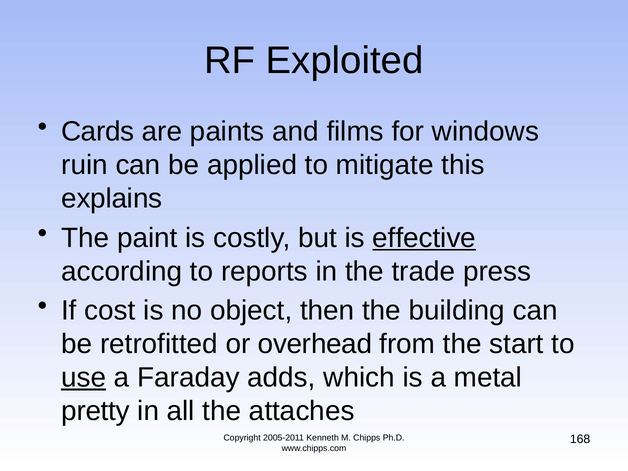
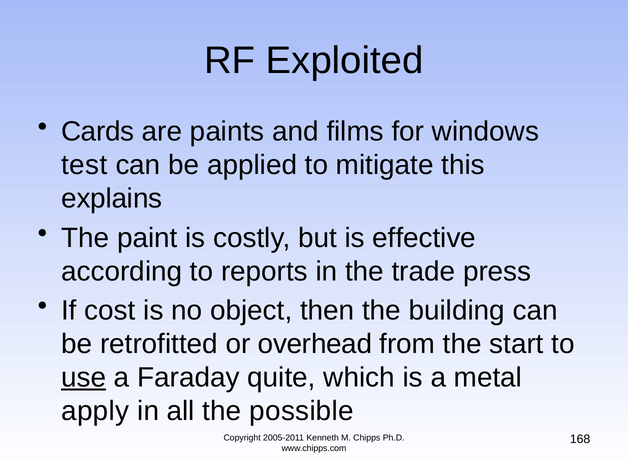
ruin: ruin -> test
effective underline: present -> none
adds: adds -> quite
pretty: pretty -> apply
attaches: attaches -> possible
